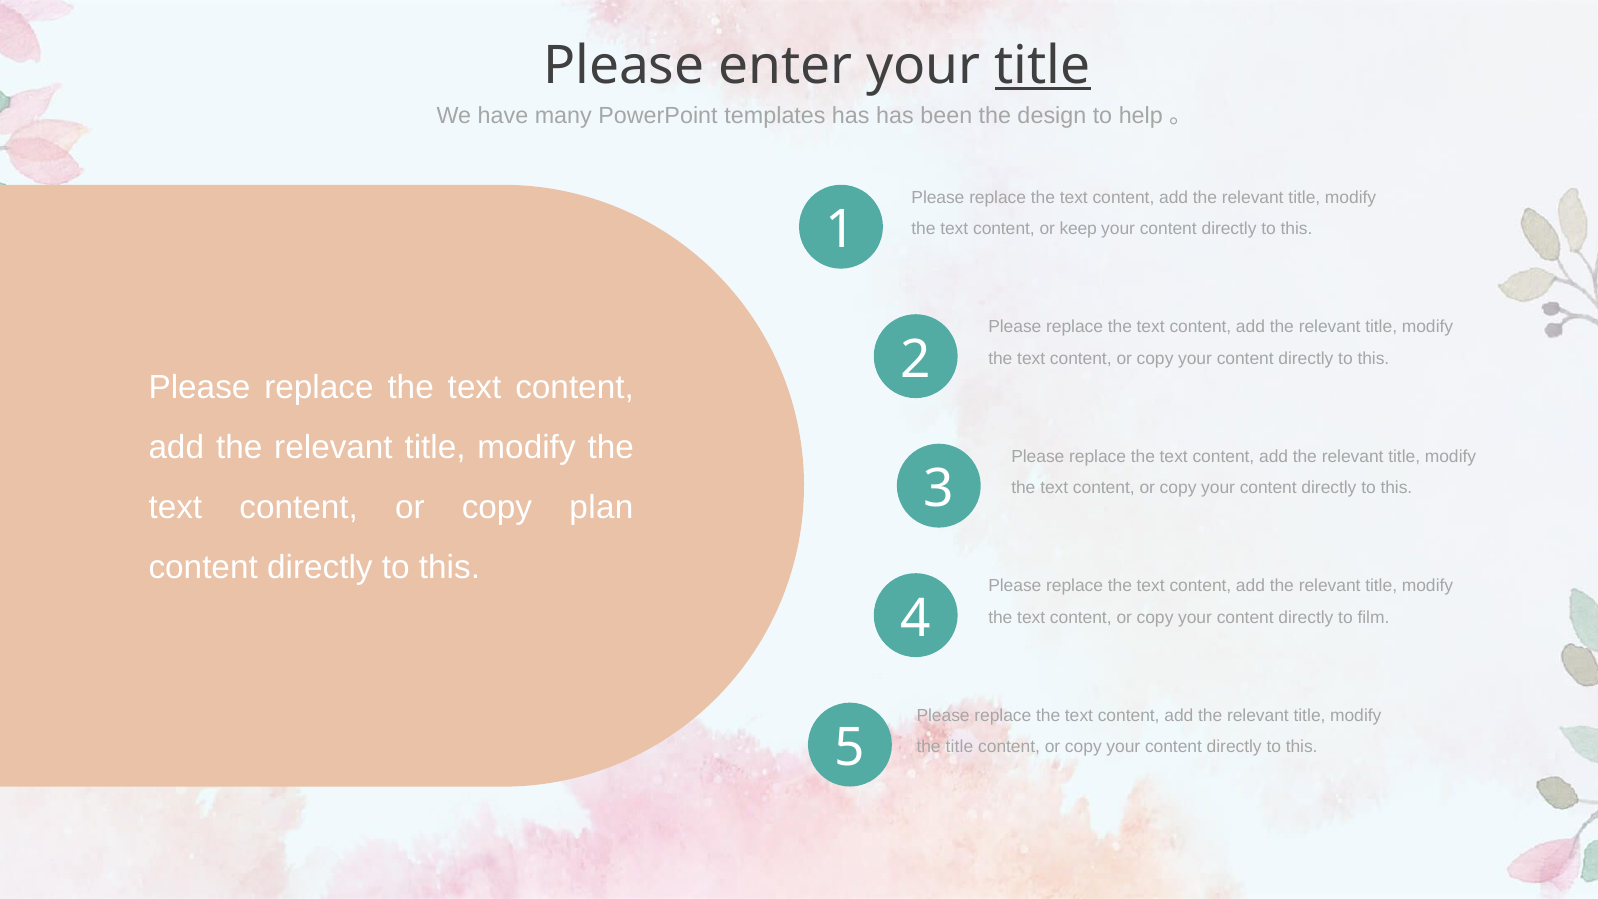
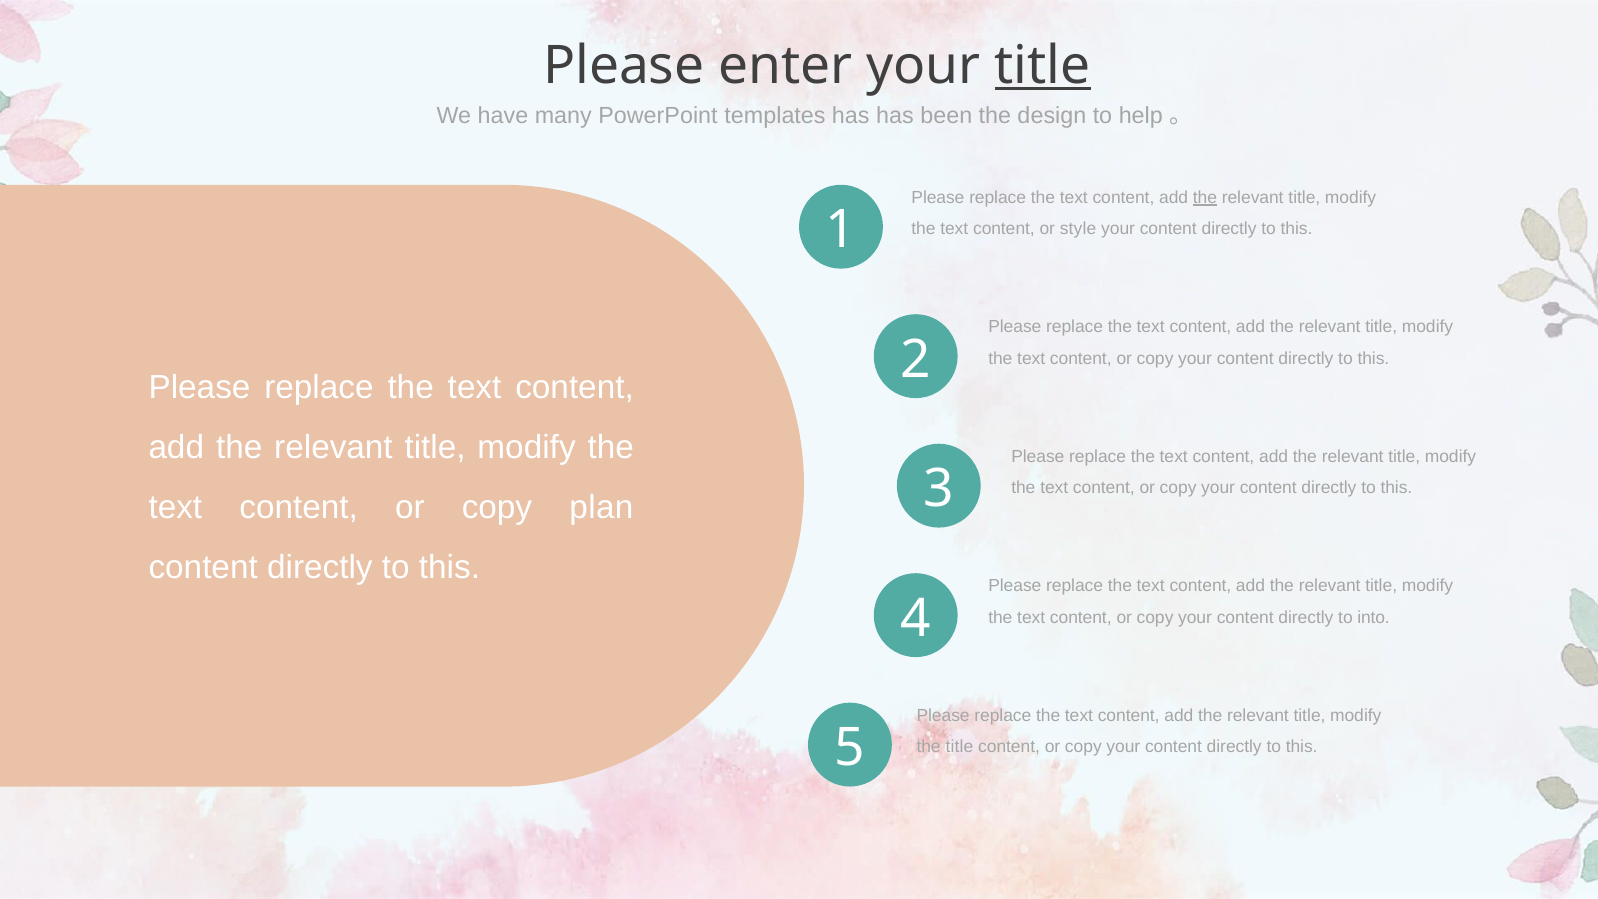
the at (1205, 197) underline: none -> present
keep: keep -> style
film: film -> into
